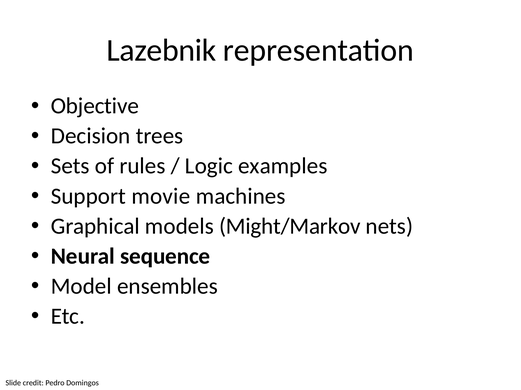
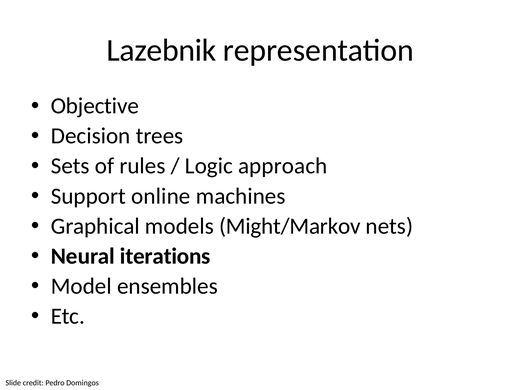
examples: examples -> approach
movie: movie -> online
sequence: sequence -> iterations
